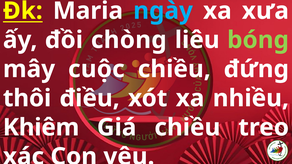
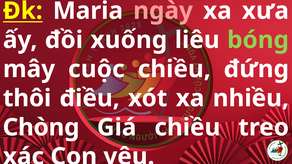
ngày colour: light blue -> pink
chòng: chòng -> xuống
Khiêm: Khiêm -> Chòng
